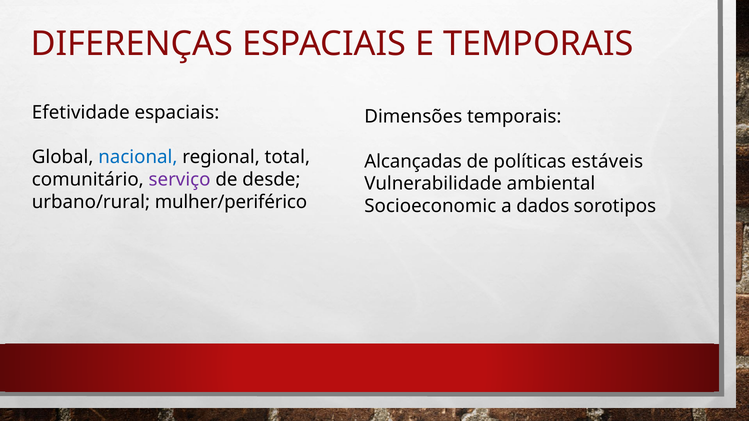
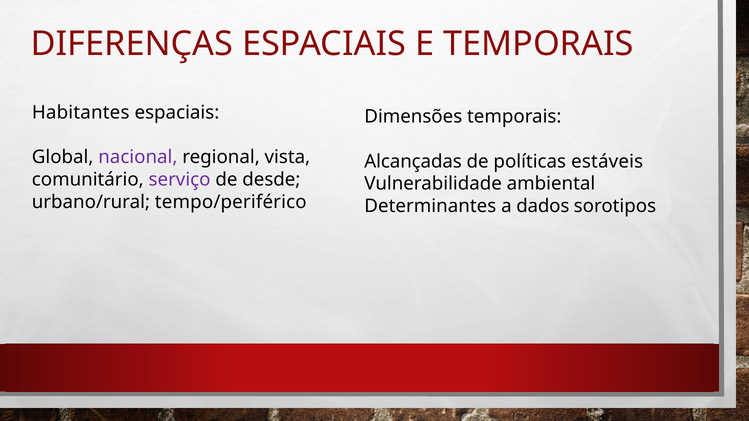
Efetividade: Efetividade -> Habitantes
nacional colour: blue -> purple
total: total -> vista
mulher/periférico: mulher/periférico -> tempo/periférico
Socioeconomic: Socioeconomic -> Determinantes
